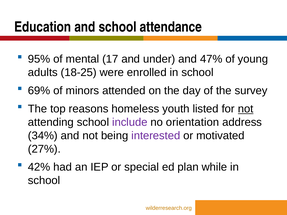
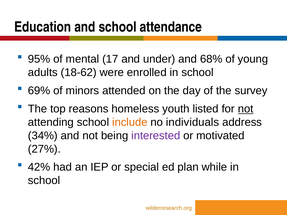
47%: 47% -> 68%
18-25: 18-25 -> 18-62
include colour: purple -> orange
orientation: orientation -> individuals
